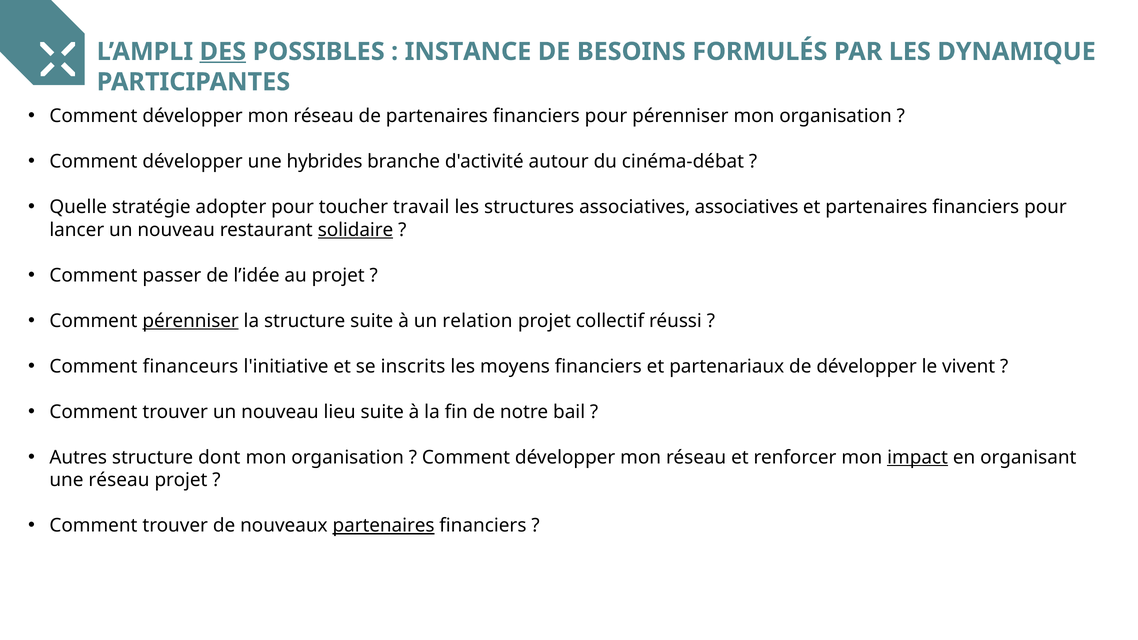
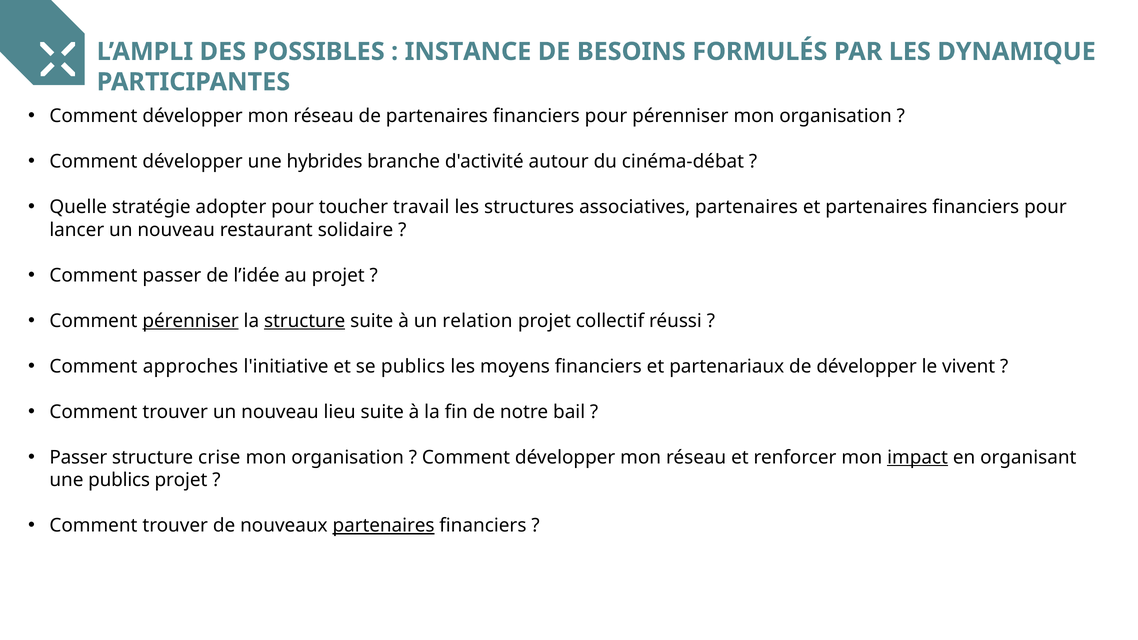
DES underline: present -> none
associatives associatives: associatives -> partenaires
solidaire underline: present -> none
structure at (305, 321) underline: none -> present
financeurs: financeurs -> approches
se inscrits: inscrits -> publics
Autres at (78, 457): Autres -> Passer
dont: dont -> crise
une réseau: réseau -> publics
